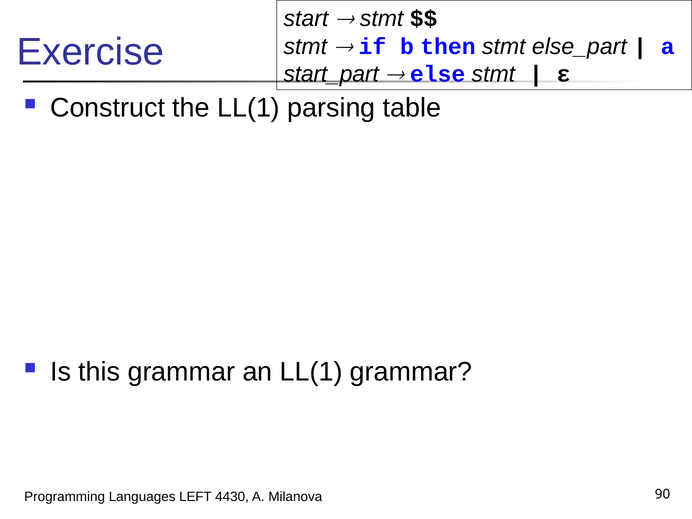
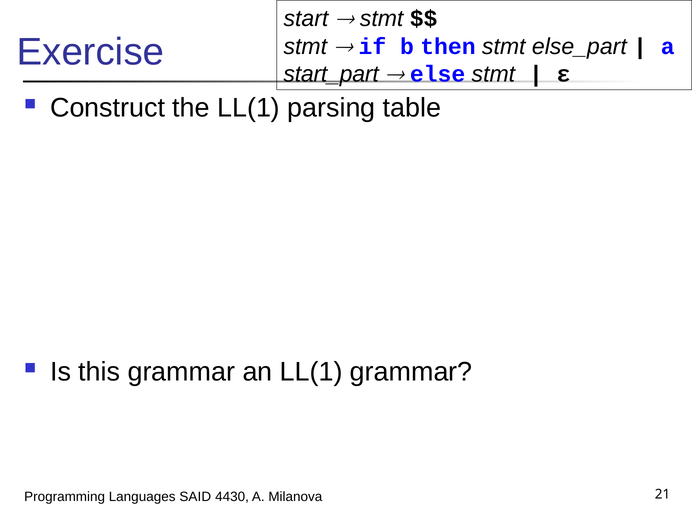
LEFT: LEFT -> SAID
90: 90 -> 21
